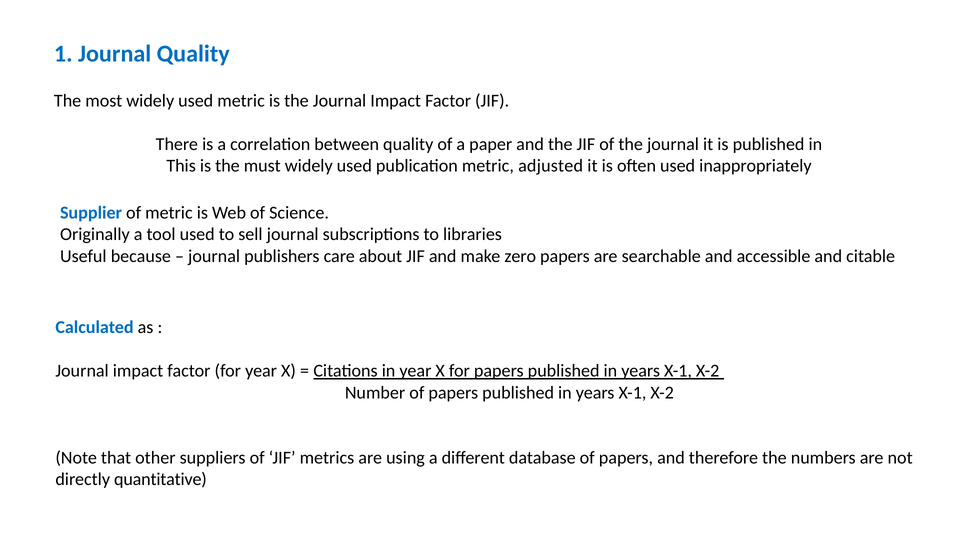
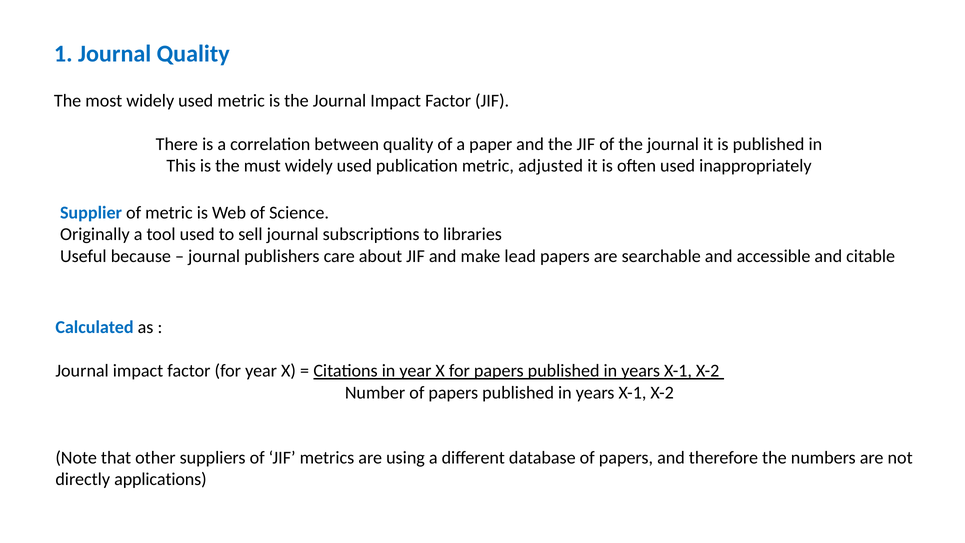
zero: zero -> lead
quantitative: quantitative -> applications
